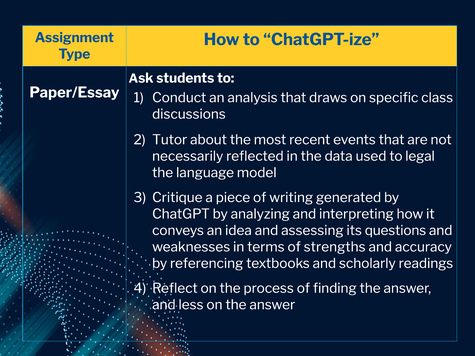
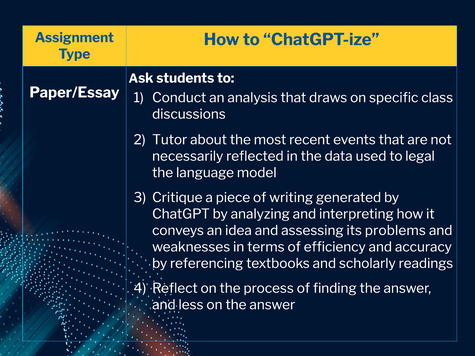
questions: questions -> problems
strengths: strengths -> efficiency
